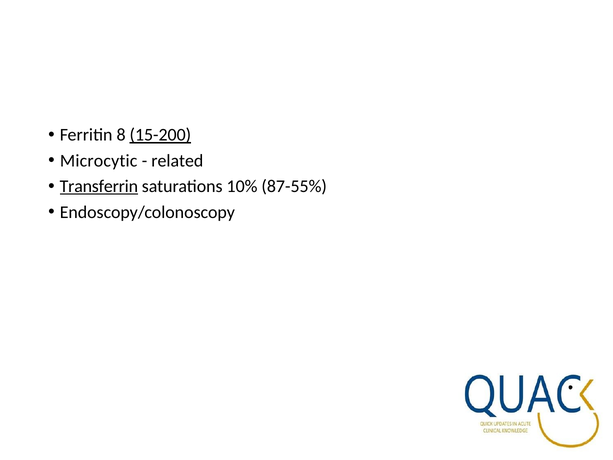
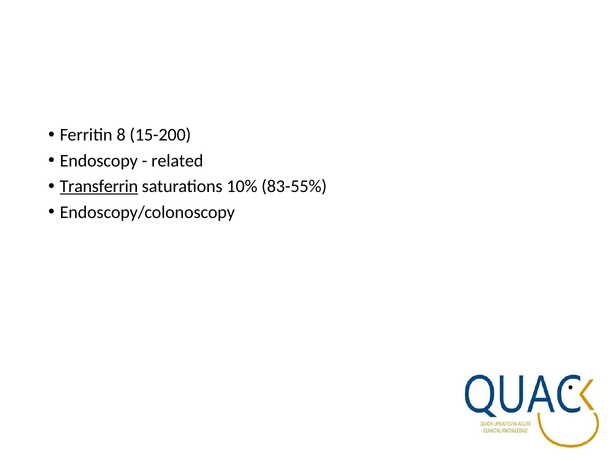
15-200 underline: present -> none
Microcytic: Microcytic -> Endoscopy
87-55%: 87-55% -> 83-55%
